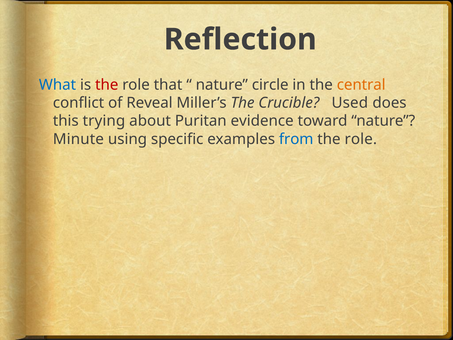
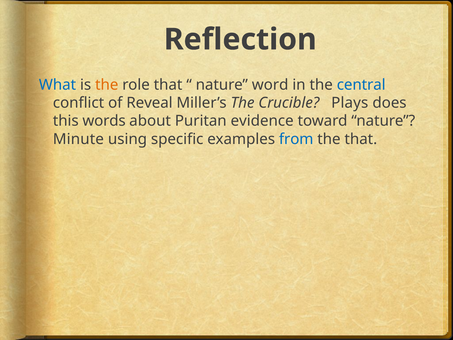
the at (107, 85) colour: red -> orange
circle: circle -> word
central colour: orange -> blue
Used: Used -> Plays
trying: trying -> words
role at (361, 139): role -> that
